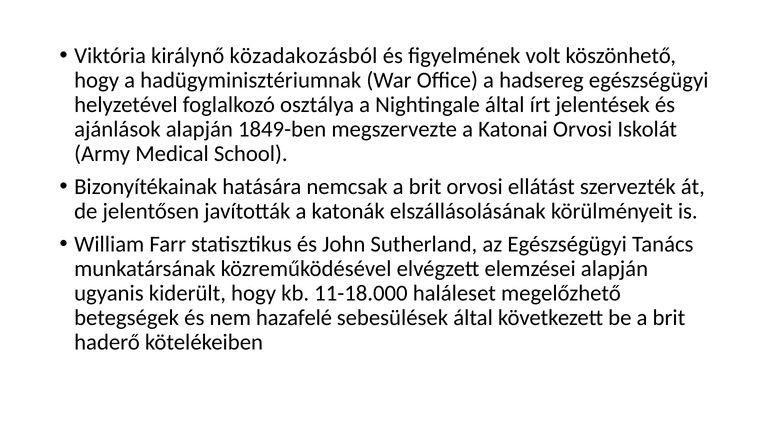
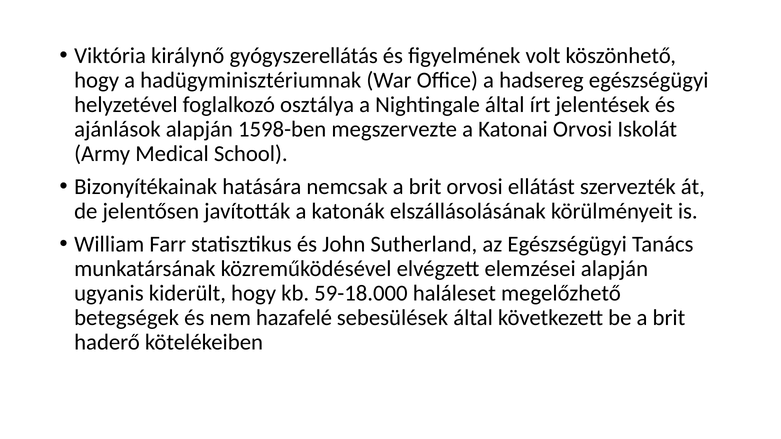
közadakozásból: közadakozásból -> gyógyszerellátás
1849-ben: 1849-ben -> 1598-ben
11-18.000: 11-18.000 -> 59-18.000
